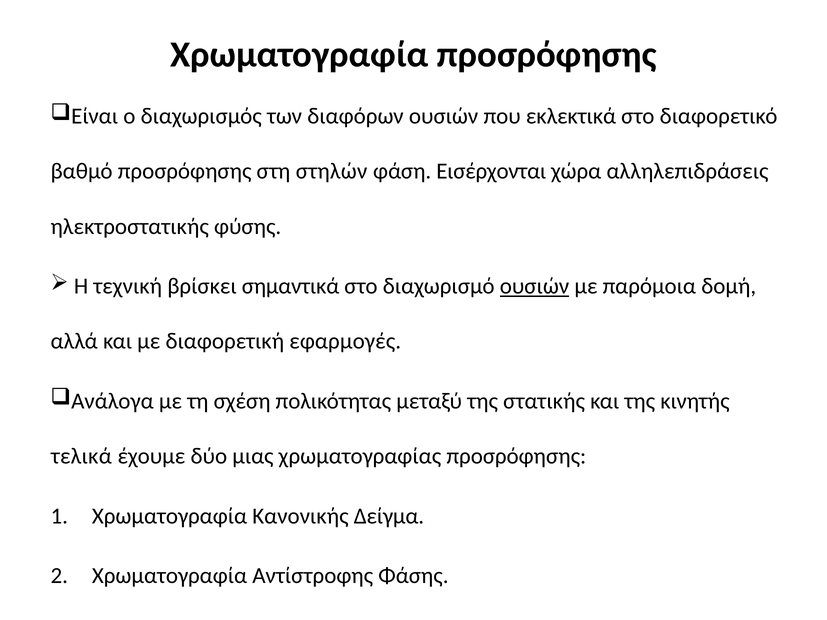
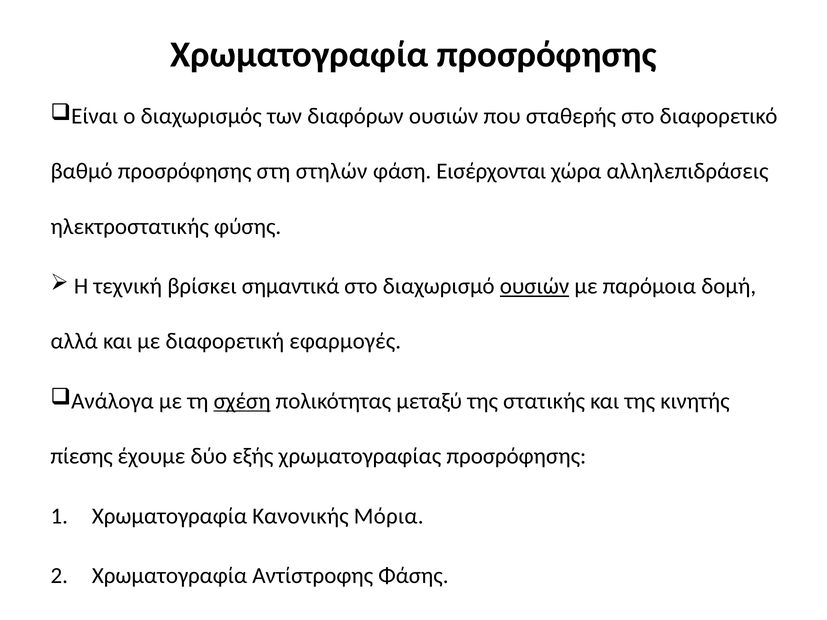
εκλεκτικά: εκλεκτικά -> σταθερής
σχέση underline: none -> present
τελικά: τελικά -> πίεσης
μιας: μιας -> εξής
Δείγμα: Δείγμα -> Μόρια
